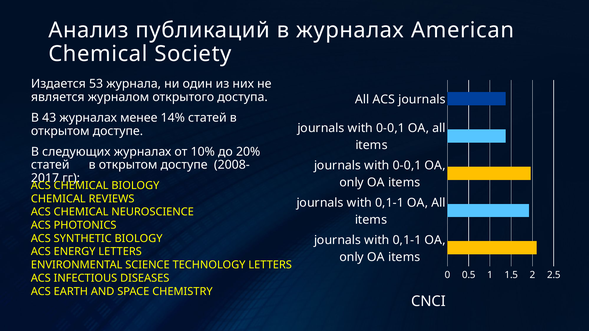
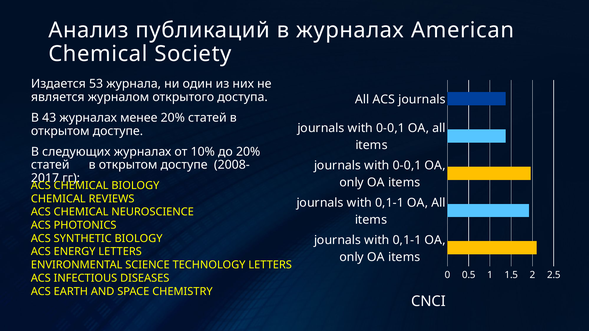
менее 14%: 14% -> 20%
